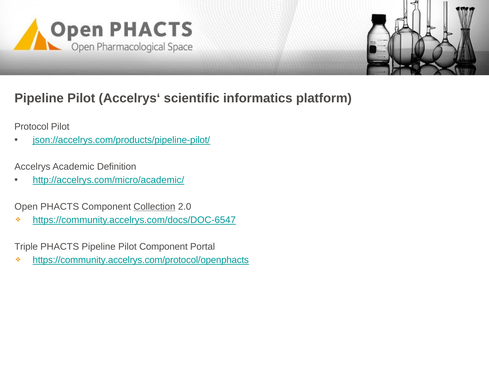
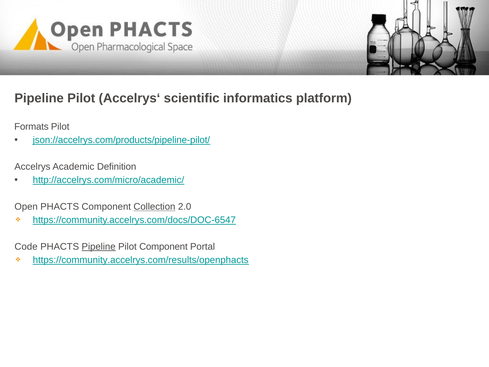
Protocol: Protocol -> Formats
Triple: Triple -> Code
Pipeline at (99, 247) underline: none -> present
https://community.accelrys.com/protocol/openphacts: https://community.accelrys.com/protocol/openphacts -> https://community.accelrys.com/results/openphacts
